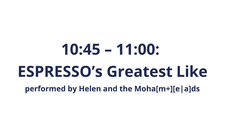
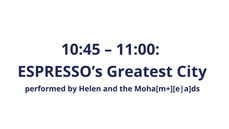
Like: Like -> City
